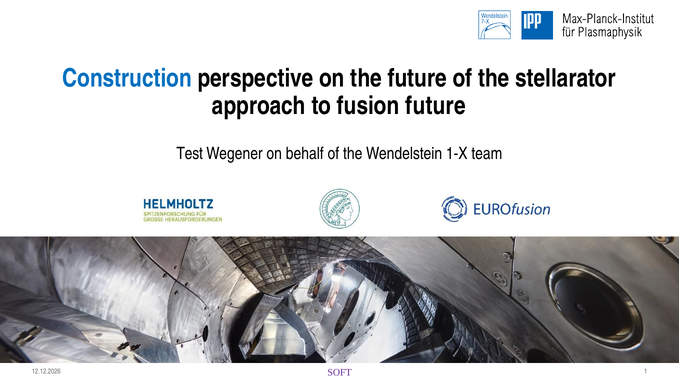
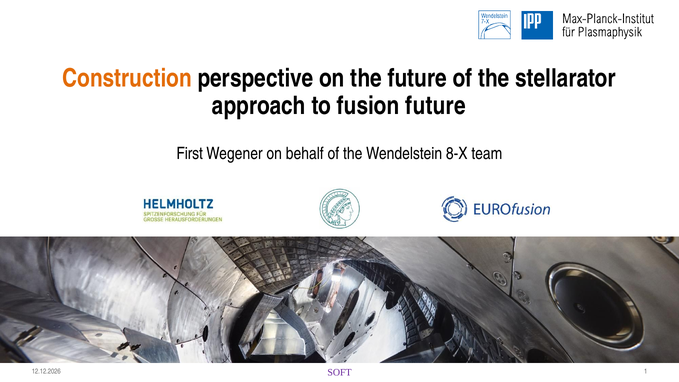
Construction colour: blue -> orange
Test: Test -> First
1-X: 1-X -> 8-X
